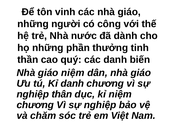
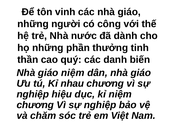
Kỉ danh: danh -> nhau
thân: thân -> hiệu
